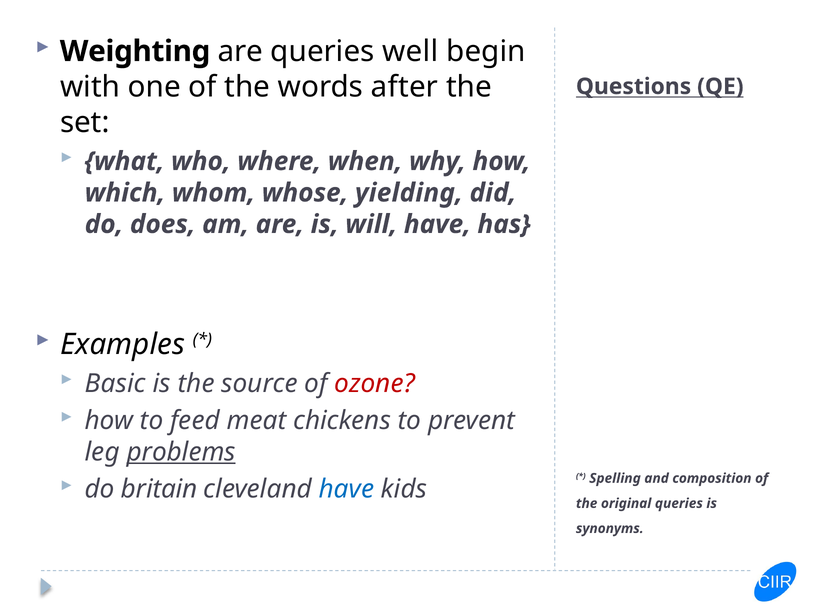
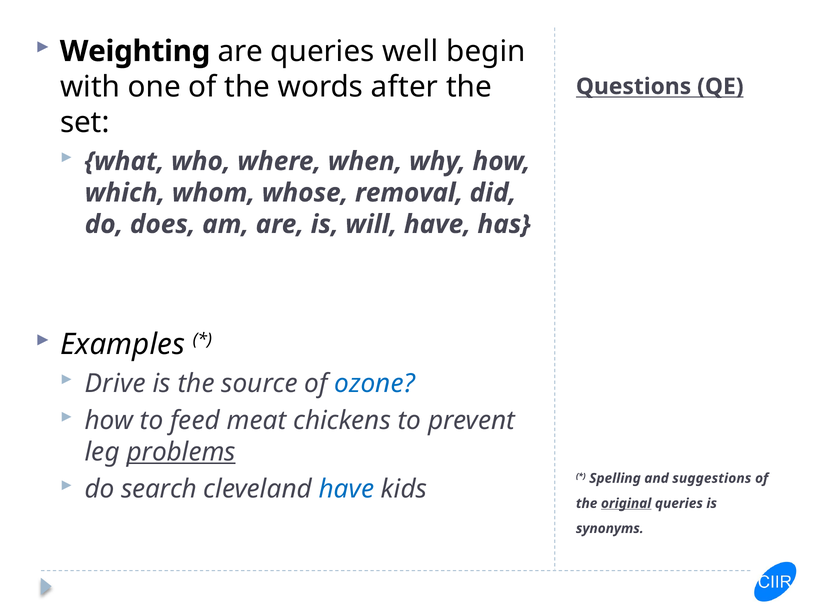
yielding: yielding -> removal
Basic: Basic -> Drive
ozone colour: red -> blue
composition: composition -> suggestions
britain: britain -> search
original underline: none -> present
